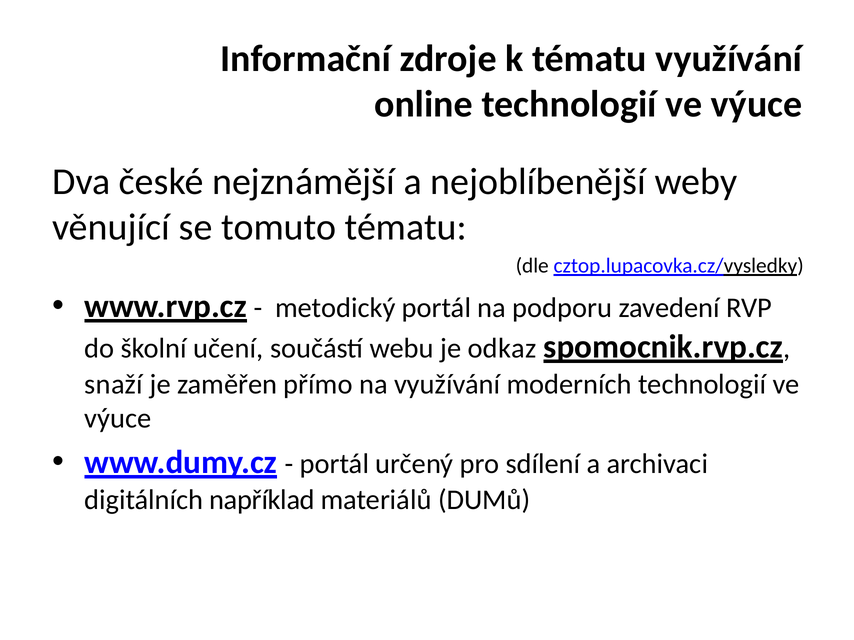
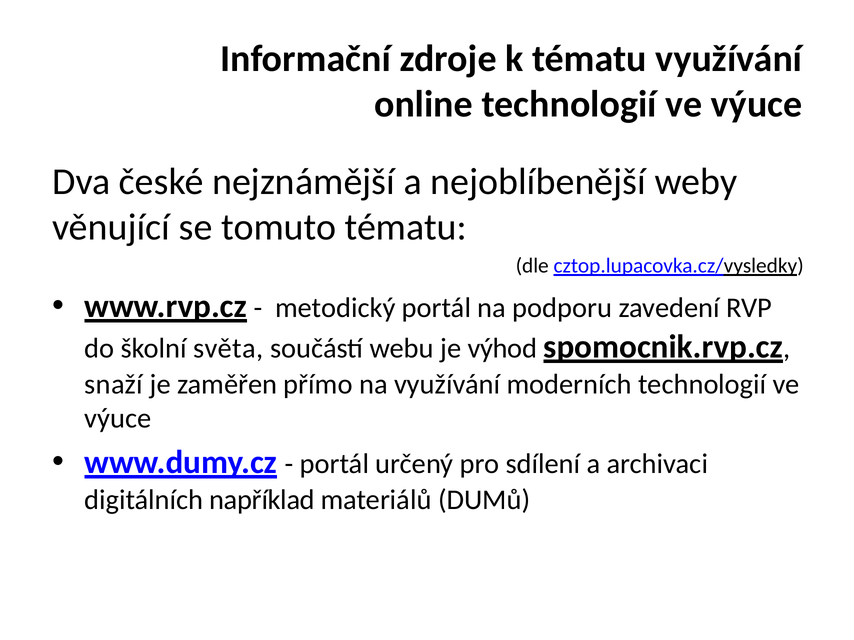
učení: učení -> světa
odkaz: odkaz -> výhod
